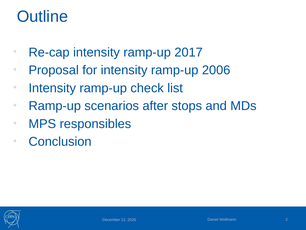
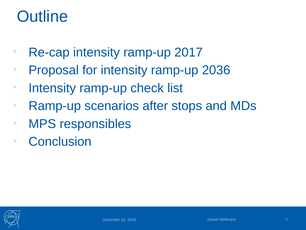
2006: 2006 -> 2036
